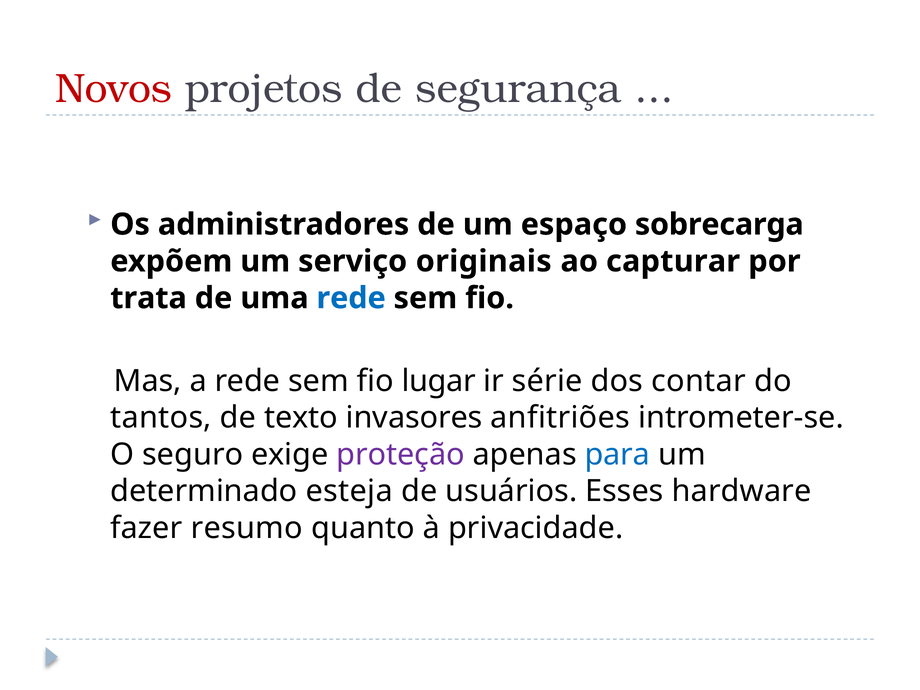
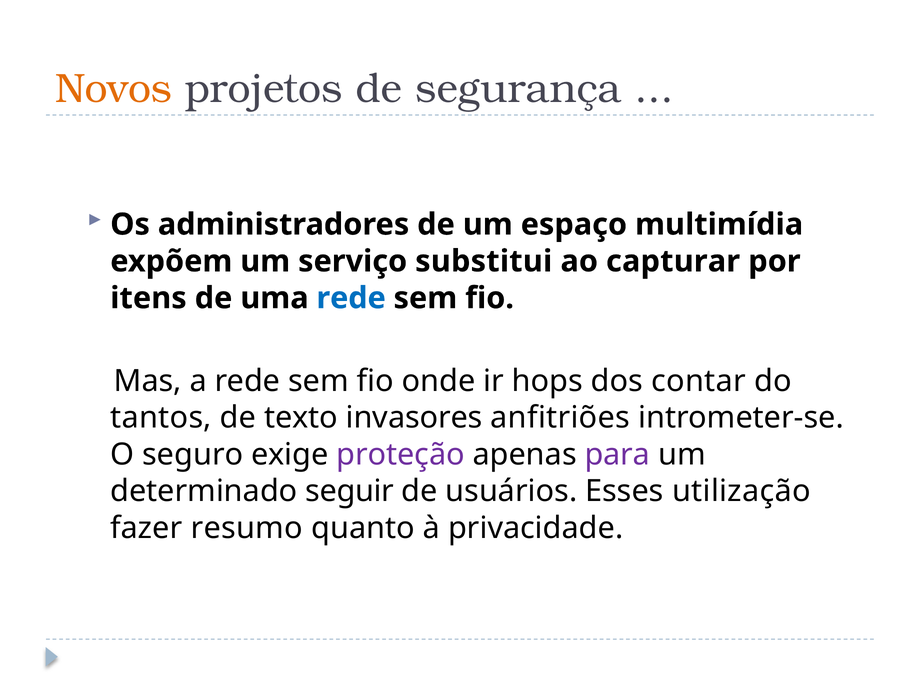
Novos colour: red -> orange
sobrecarga: sobrecarga -> multimídia
originais: originais -> substitui
trata: trata -> itens
lugar: lugar -> onde
série: série -> hops
para colour: blue -> purple
esteja: esteja -> seguir
hardware: hardware -> utilização
